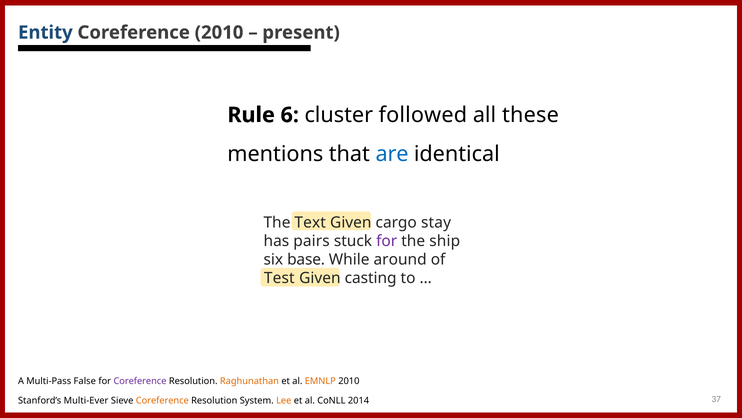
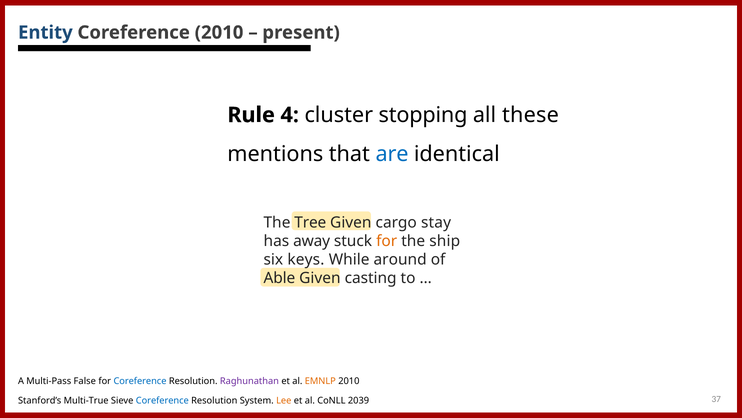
6: 6 -> 4
followed: followed -> stopping
Text: Text -> Tree
pairs: pairs -> away
for at (387, 241) colour: purple -> orange
base: base -> keys
Test: Test -> Able
Coreference at (140, 380) colour: purple -> blue
Raghunathan colour: orange -> purple
Multi-Ever: Multi-Ever -> Multi-True
Coreference at (162, 400) colour: orange -> blue
2014: 2014 -> 2039
